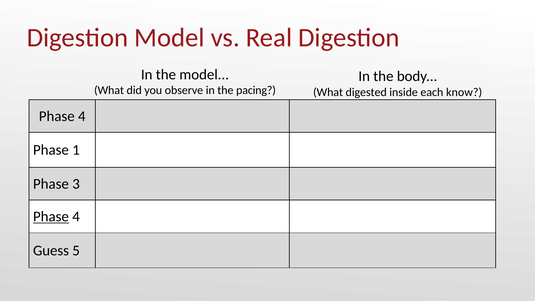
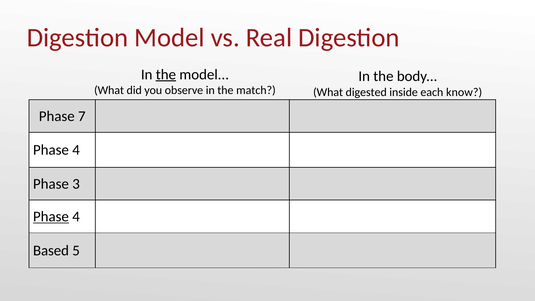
the at (166, 74) underline: none -> present
pacing: pacing -> match
4 at (82, 116): 4 -> 7
1 at (76, 150): 1 -> 4
Guess: Guess -> Based
